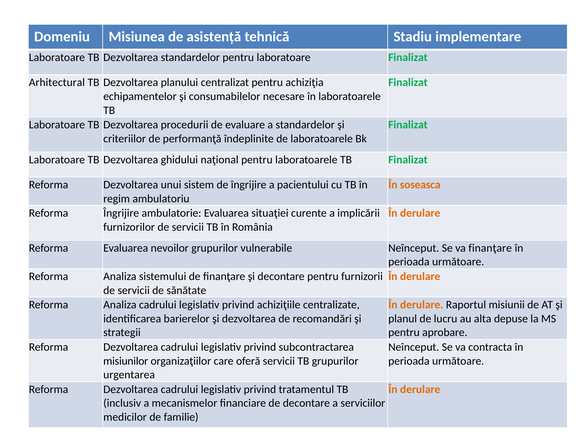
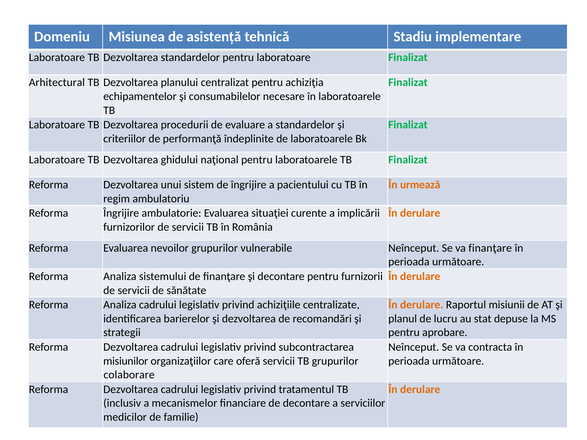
soseasca: soseasca -> urmează
alta: alta -> stat
urgentarea: urgentarea -> colaborare
